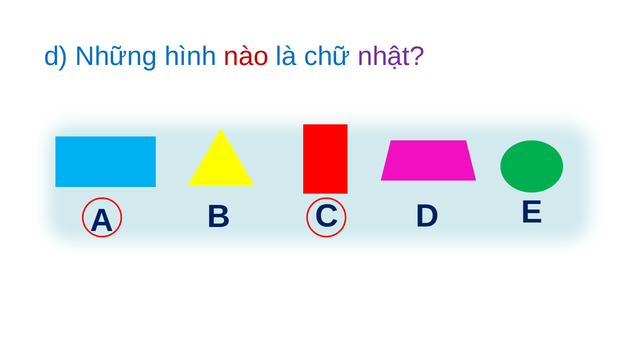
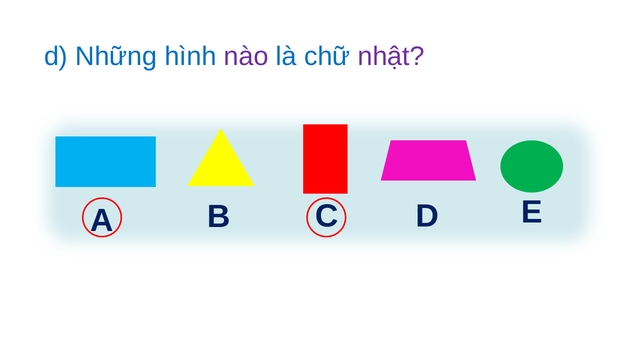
nào colour: red -> purple
